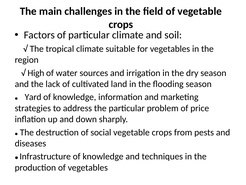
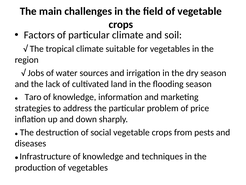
High: High -> Jobs
Yard: Yard -> Taro
